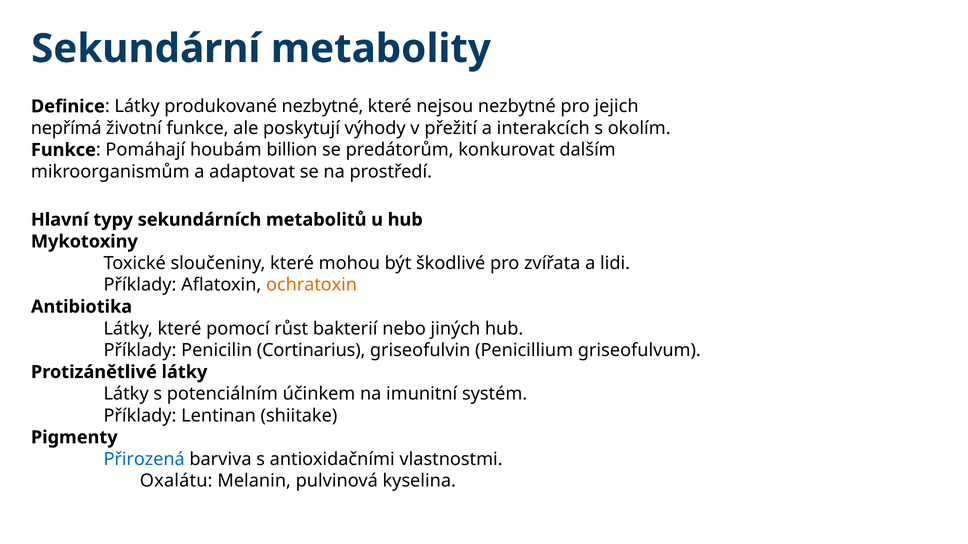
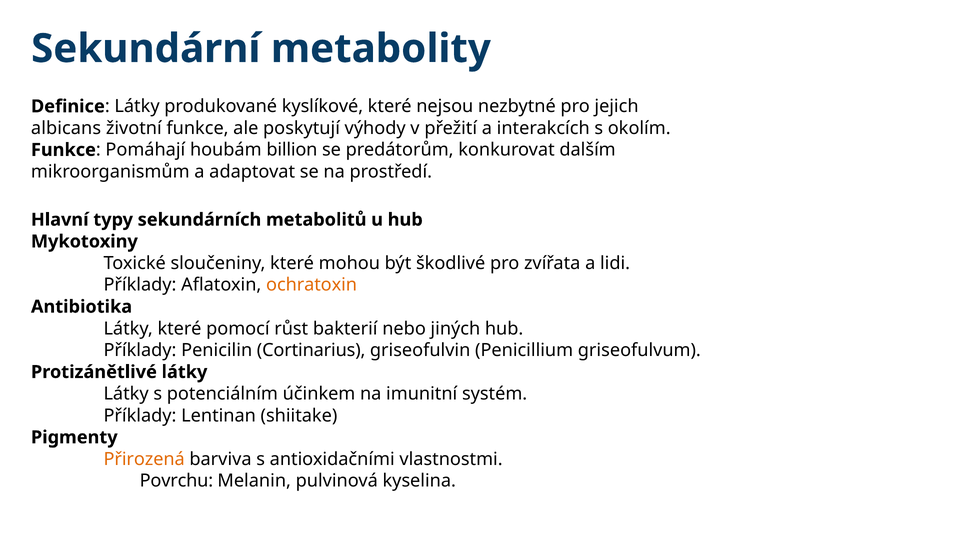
produkované nezbytné: nezbytné -> kyslíkové
nepřímá: nepřímá -> albicans
Přirozená colour: blue -> orange
Oxalátu: Oxalátu -> Povrchu
